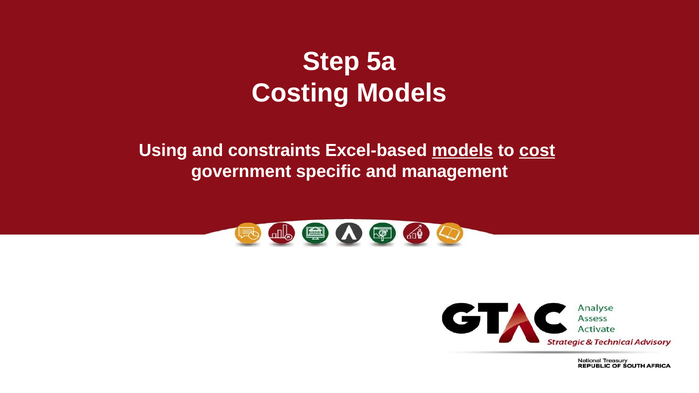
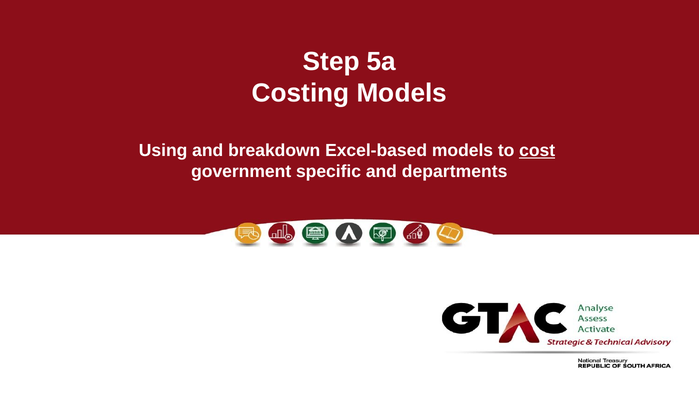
constraints: constraints -> breakdown
models at (463, 150) underline: present -> none
management: management -> departments
